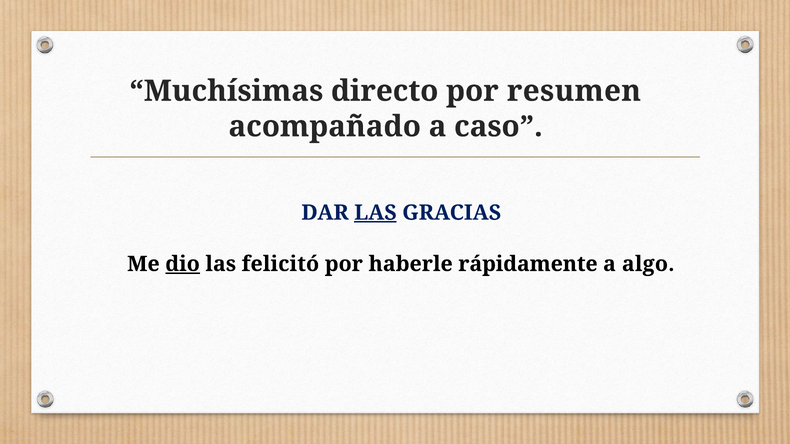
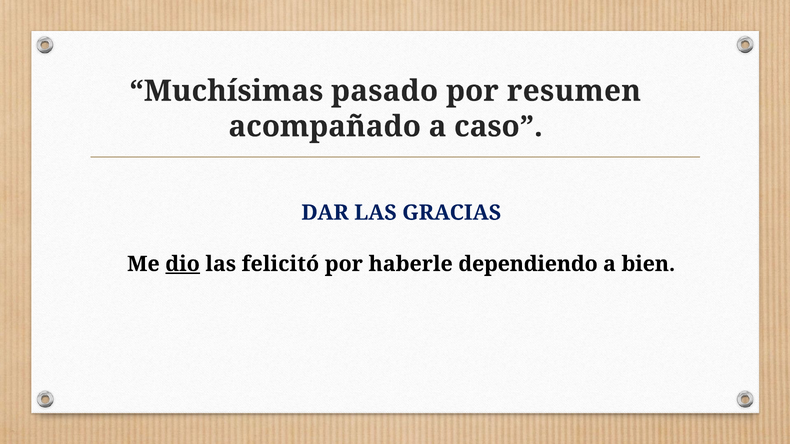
directo: directo -> pasado
LAS at (375, 213) underline: present -> none
rápidamente: rápidamente -> dependiendo
algo: algo -> bien
